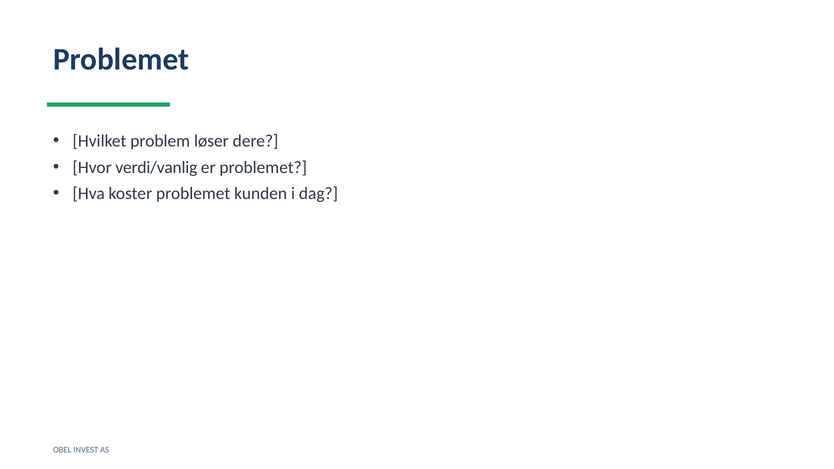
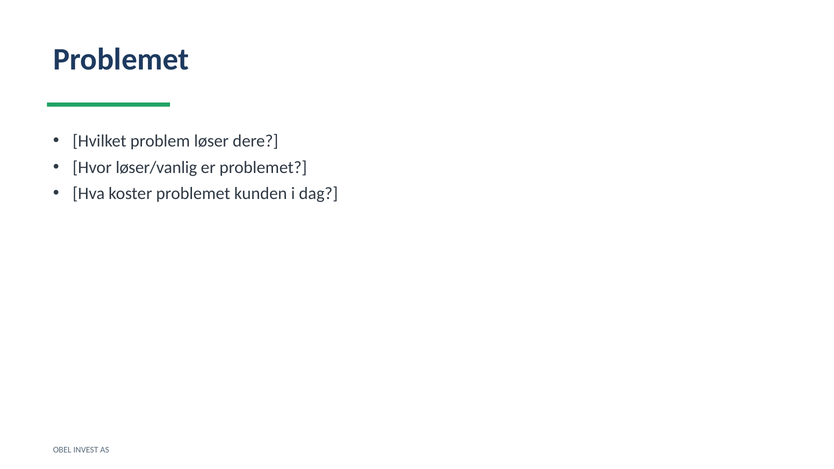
verdi/vanlig: verdi/vanlig -> løser/vanlig
